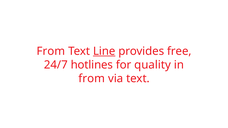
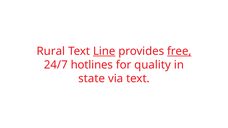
From at (51, 51): From -> Rural
free underline: none -> present
from at (92, 79): from -> state
